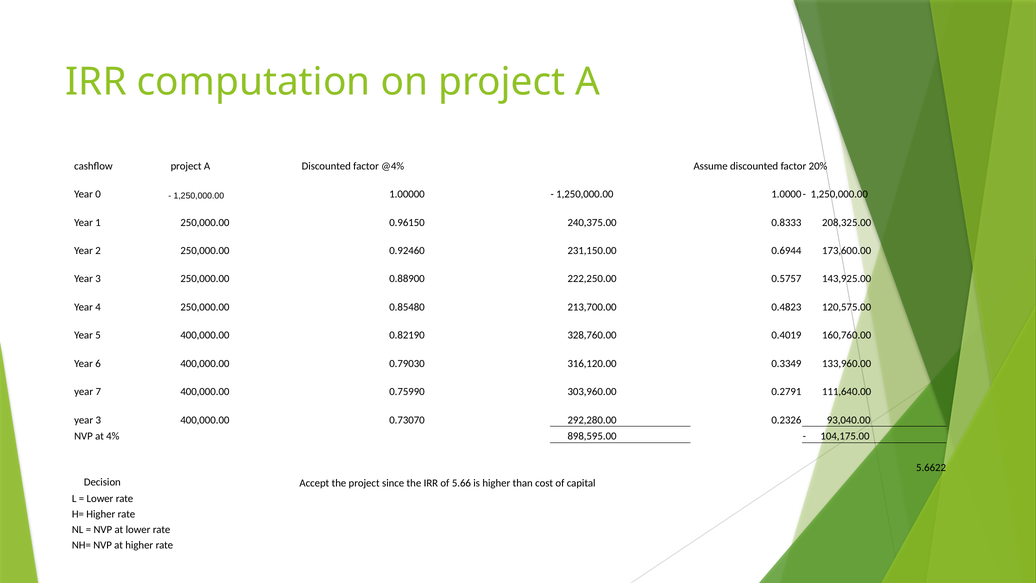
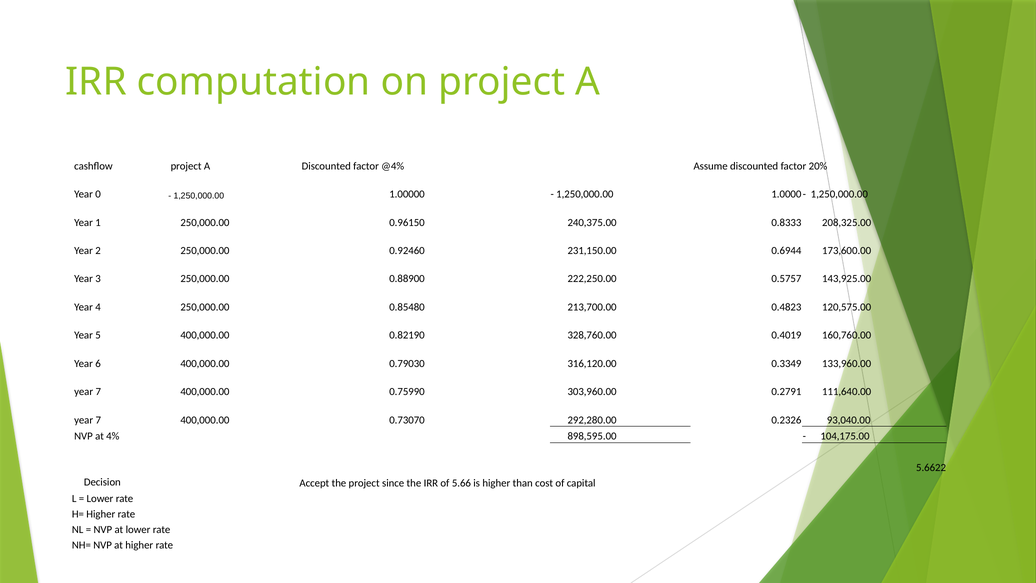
3 at (98, 420): 3 -> 7
